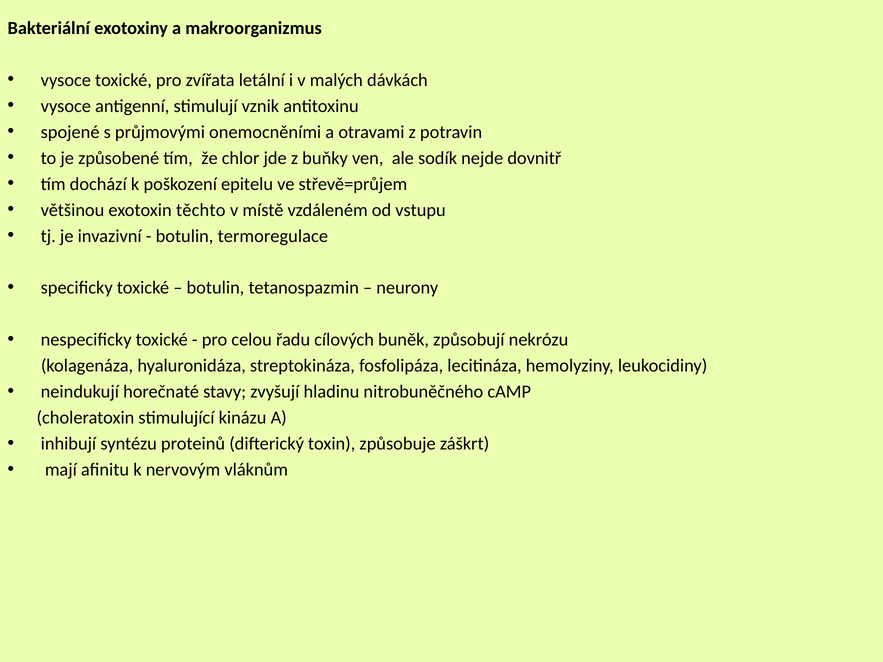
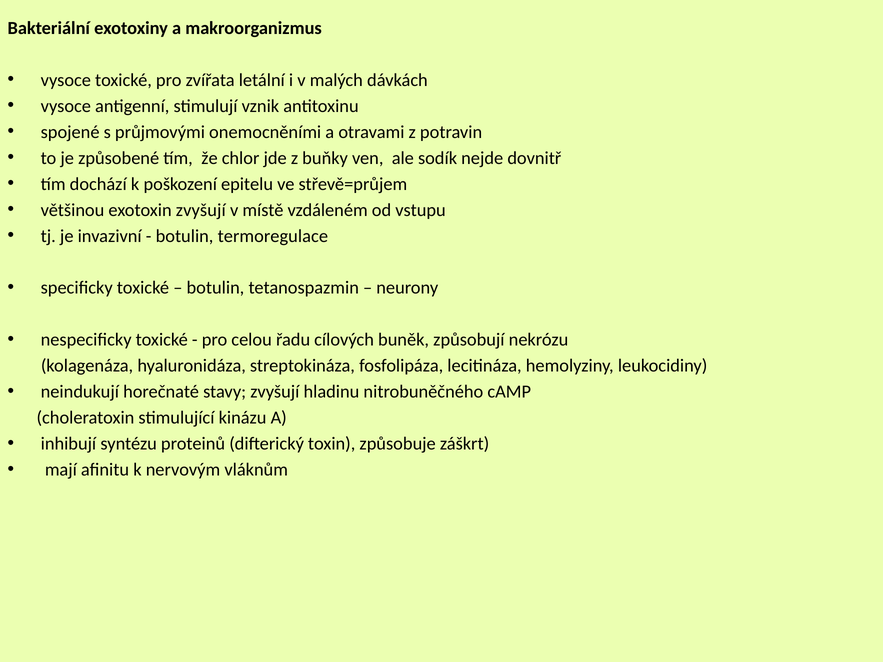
exotoxin těchto: těchto -> zvyšují
